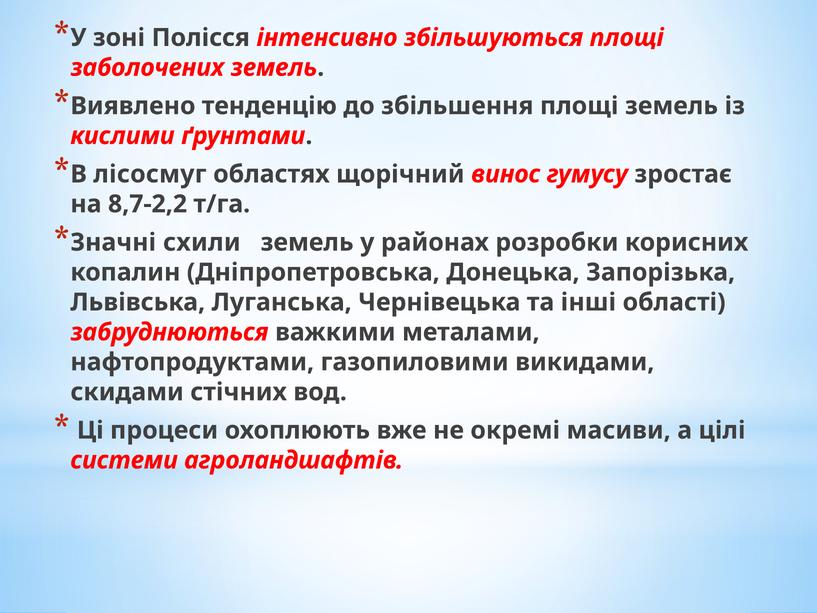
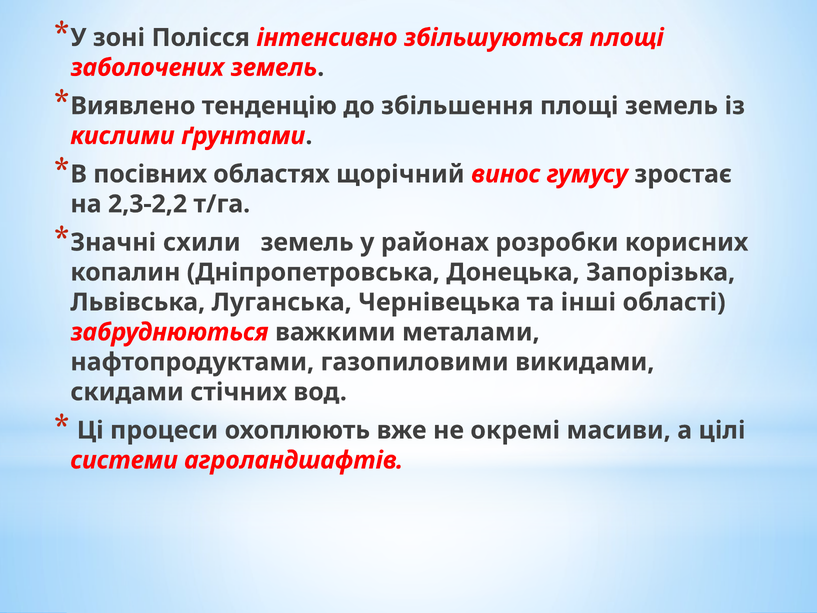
лісосмуг: лісосмуг -> посівних
8,7-2,2: 8,7-2,2 -> 2,3-2,2
